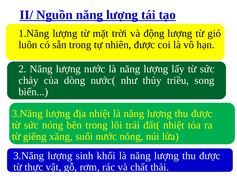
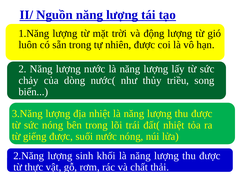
giếng xăng: xăng -> được
3.Năng at (29, 156): 3.Năng -> 2.Năng
